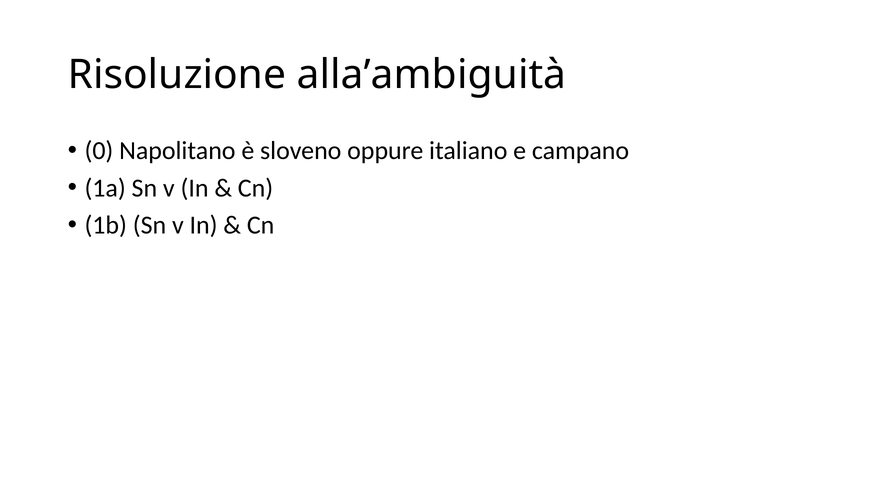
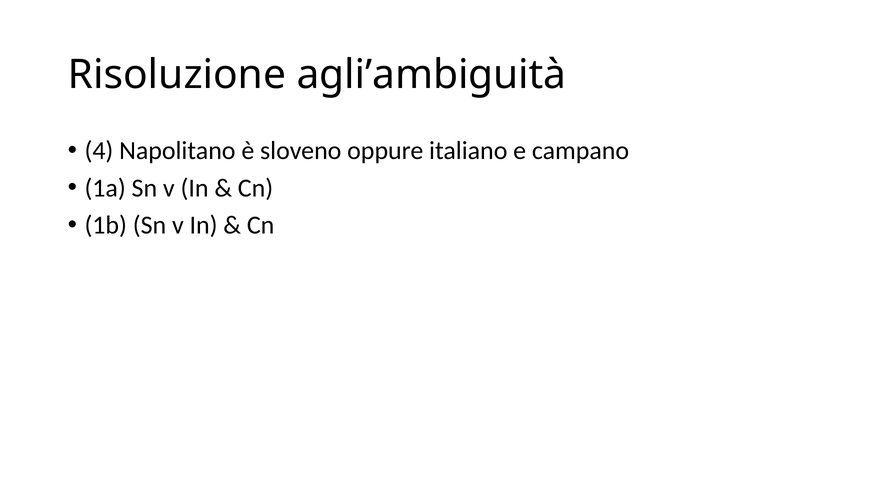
alla’ambiguità: alla’ambiguità -> agli’ambiguità
0: 0 -> 4
